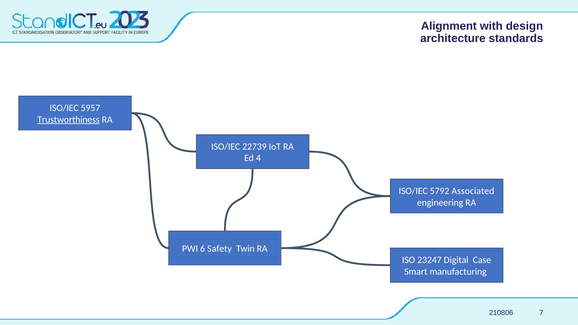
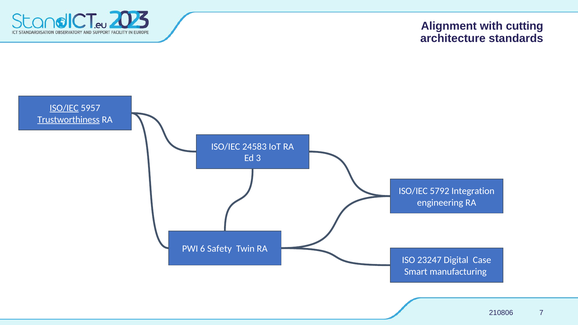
design: design -> cutting
ISO/IEC at (64, 108) underline: none -> present
22739: 22739 -> 24583
4: 4 -> 3
Associated: Associated -> Integration
